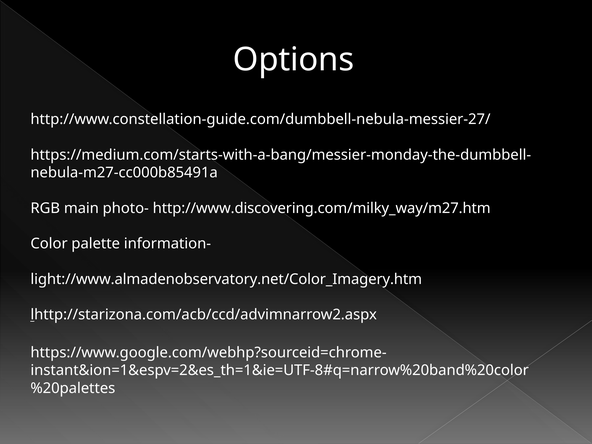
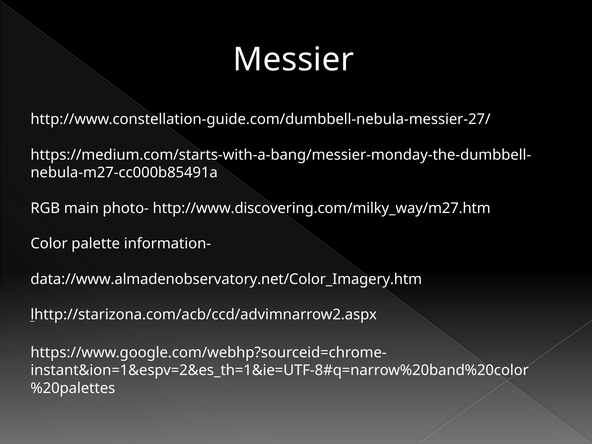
Options: Options -> Messier
light://www.almadenobservatory.net/Color_Imagery.htm: light://www.almadenobservatory.net/Color_Imagery.htm -> data://www.almadenobservatory.net/Color_Imagery.htm
